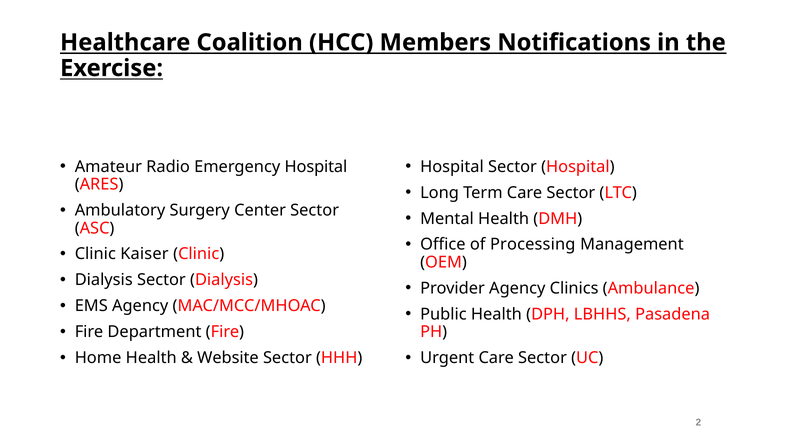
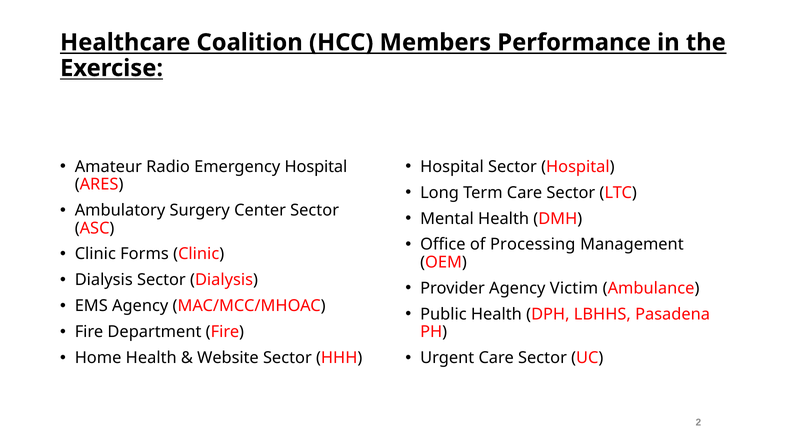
Notifications: Notifications -> Performance
Kaiser: Kaiser -> Forms
Clinics: Clinics -> Victim
